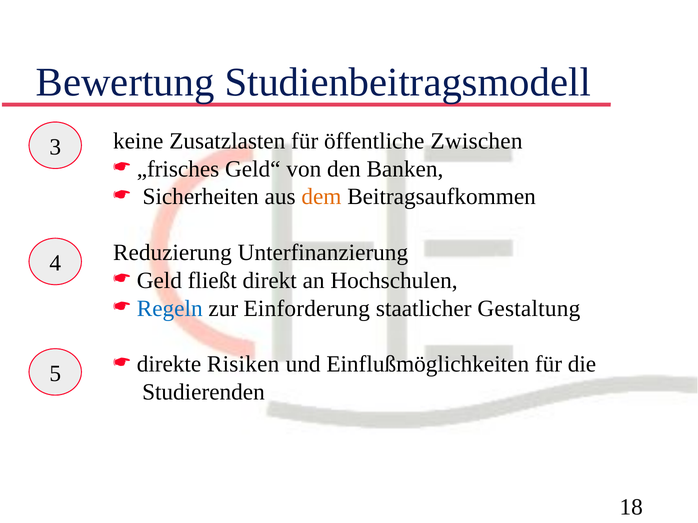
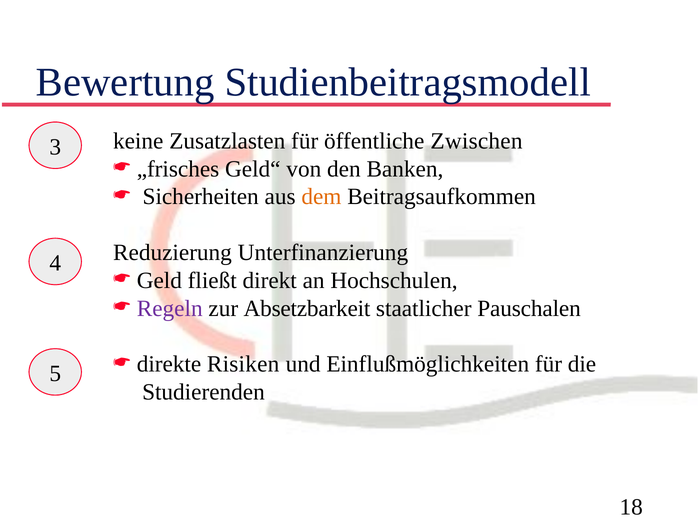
Regeln colour: blue -> purple
Einforderung: Einforderung -> Absetzbarkeit
Gestaltung: Gestaltung -> Pauschalen
